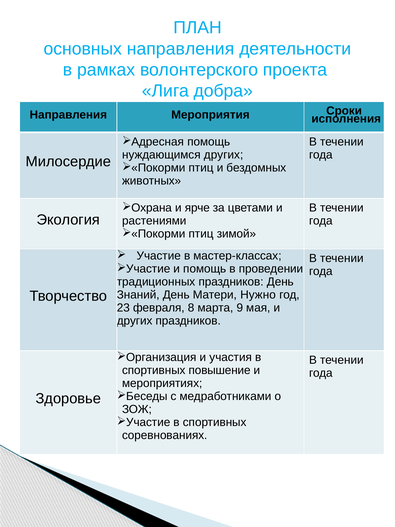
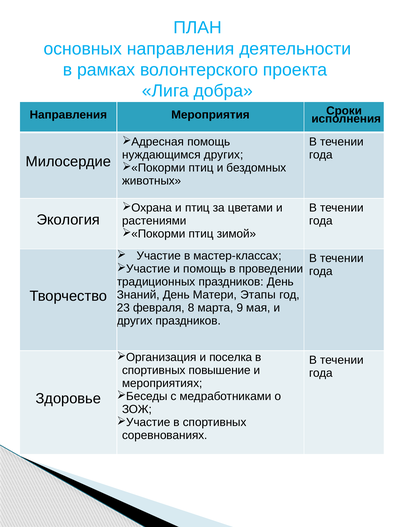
и ярче: ярче -> птиц
Нужно: Нужно -> Этапы
участия: участия -> поселка
